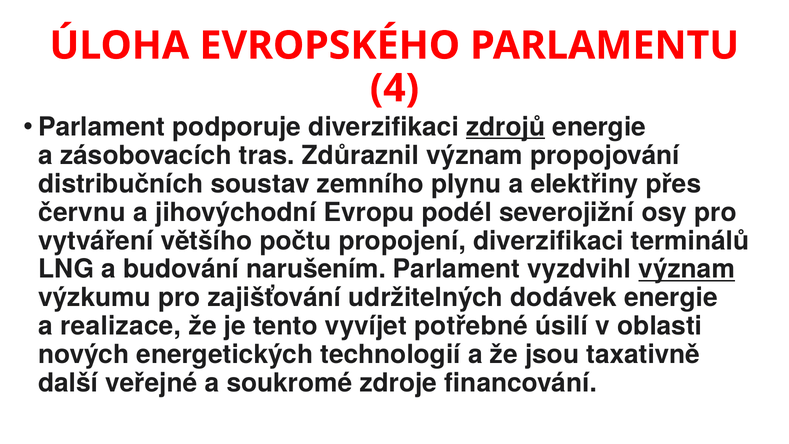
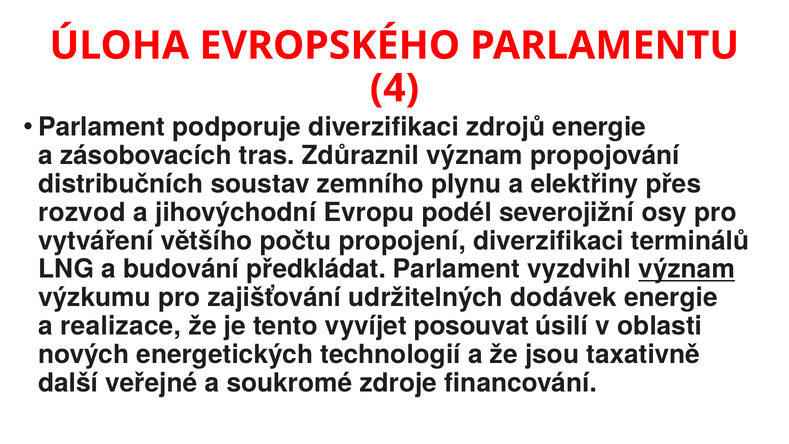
zdrojů underline: present -> none
červnu: červnu -> rozvod
narušením: narušením -> předkládat
potřebné: potřebné -> posouvat
